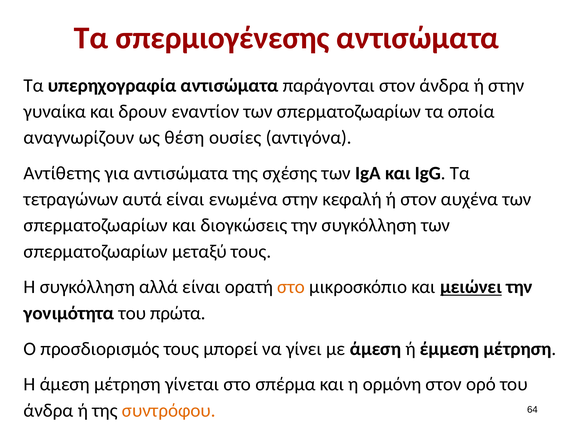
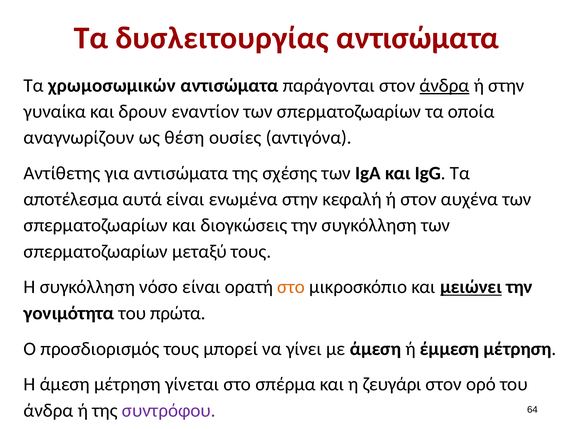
σπερμιογένεσης: σπερμιογένεσης -> δυσλειτουργίας
υπερηχογραφία: υπερηχογραφία -> χρωμοσωμικών
άνδρα at (444, 85) underline: none -> present
τετραγώνων: τετραγώνων -> αποτέλεσμα
αλλά: αλλά -> νόσο
ορμόνη: ορμόνη -> ζευγάρι
συντρόφου colour: orange -> purple
